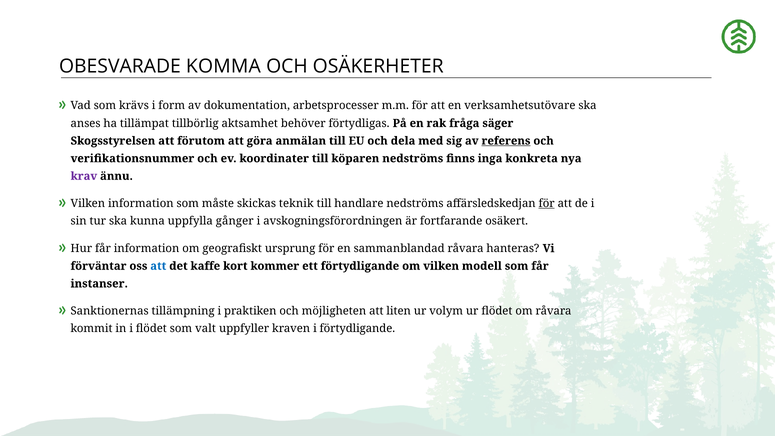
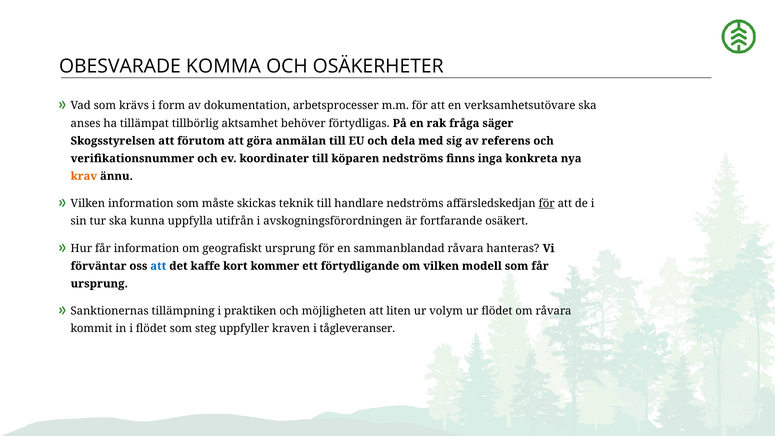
referens underline: present -> none
krav colour: purple -> orange
gånger: gånger -> utifrån
instanser at (99, 284): instanser -> ursprung
valt: valt -> steg
i förtydligande: förtydligande -> tågleveranser
